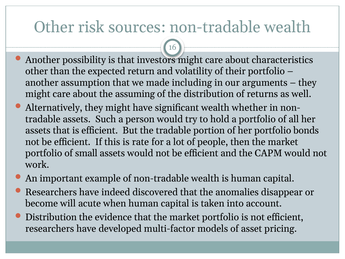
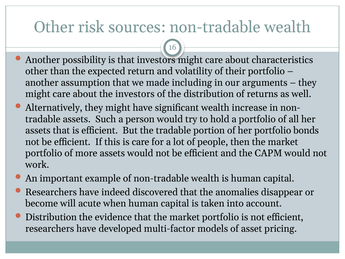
the assuming: assuming -> investors
whether: whether -> increase
is rate: rate -> care
small: small -> more
